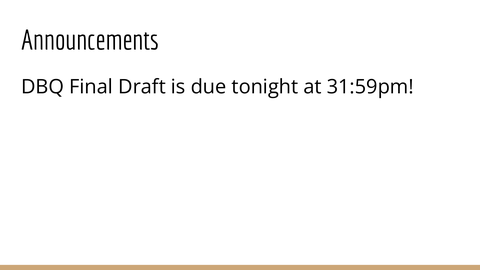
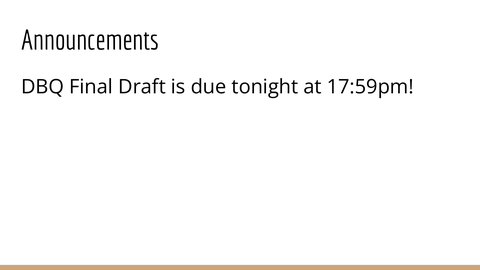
31:59pm: 31:59pm -> 17:59pm
